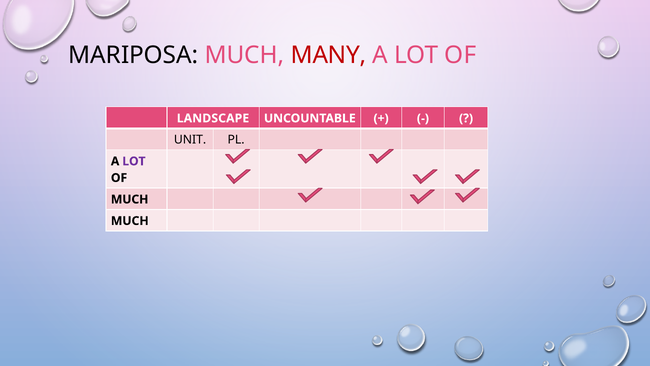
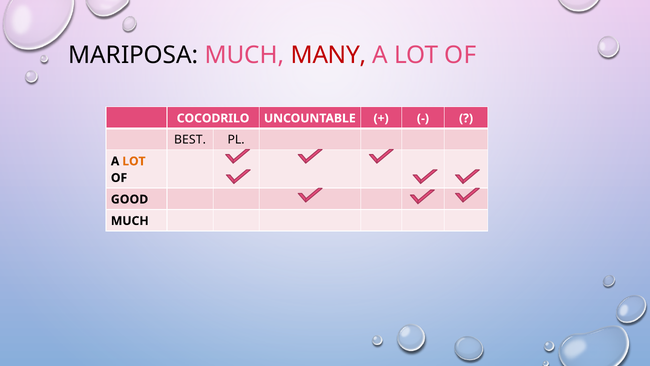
LANDSCAPE: LANDSCAPE -> COCODRILO
UNIT: UNIT -> BEST
LOT at (134, 161) colour: purple -> orange
MUCH at (130, 199): MUCH -> GOOD
